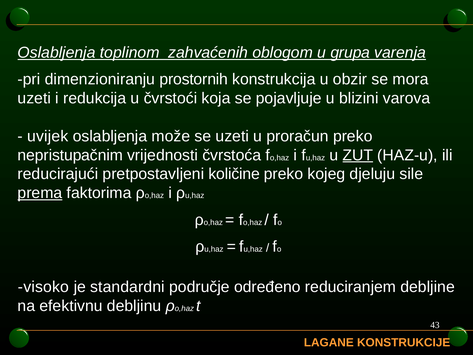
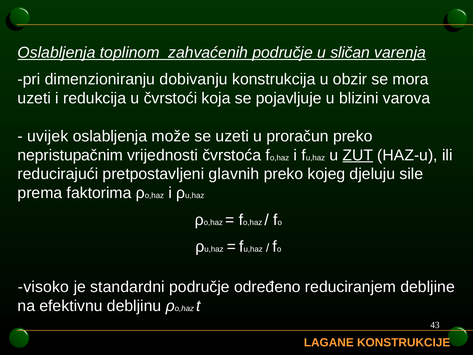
zahvaćenih oblogom: oblogom -> područje
grupa: grupa -> sličan
prostornih: prostornih -> dobivanju
količine: količine -> glavnih
prema underline: present -> none
